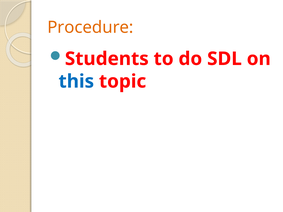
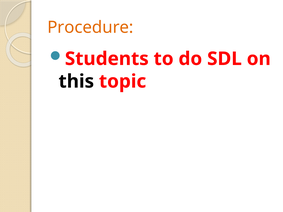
this colour: blue -> black
